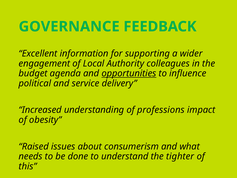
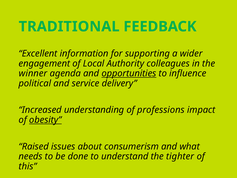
GOVERNANCE: GOVERNANCE -> TRADITIONAL
budget: budget -> winner
obesity underline: none -> present
